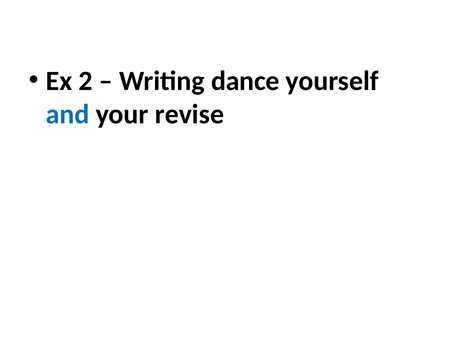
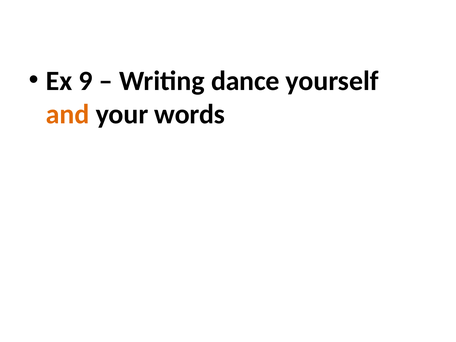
2: 2 -> 9
and colour: blue -> orange
revise: revise -> words
